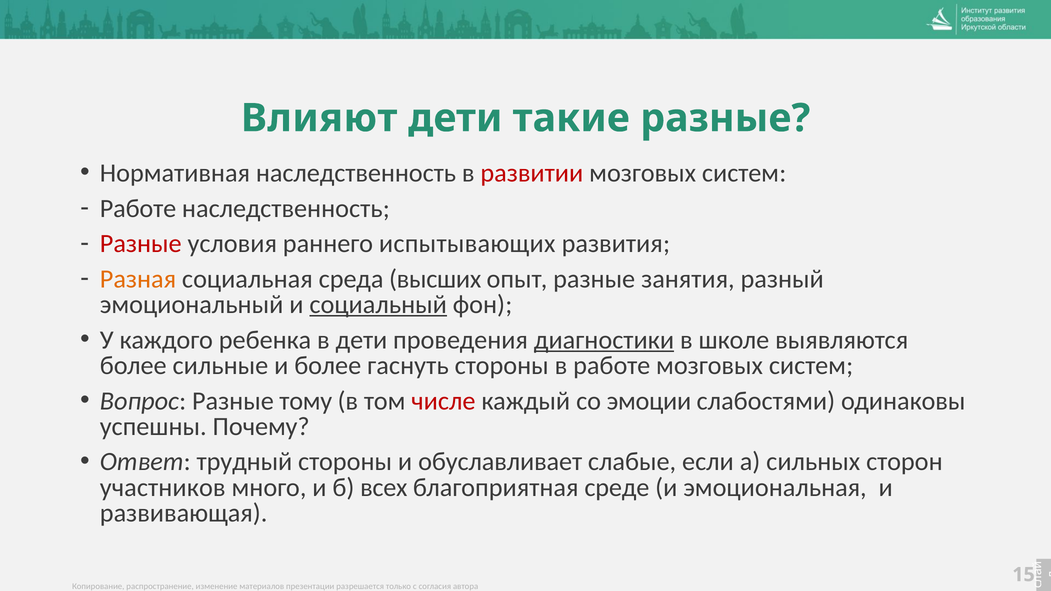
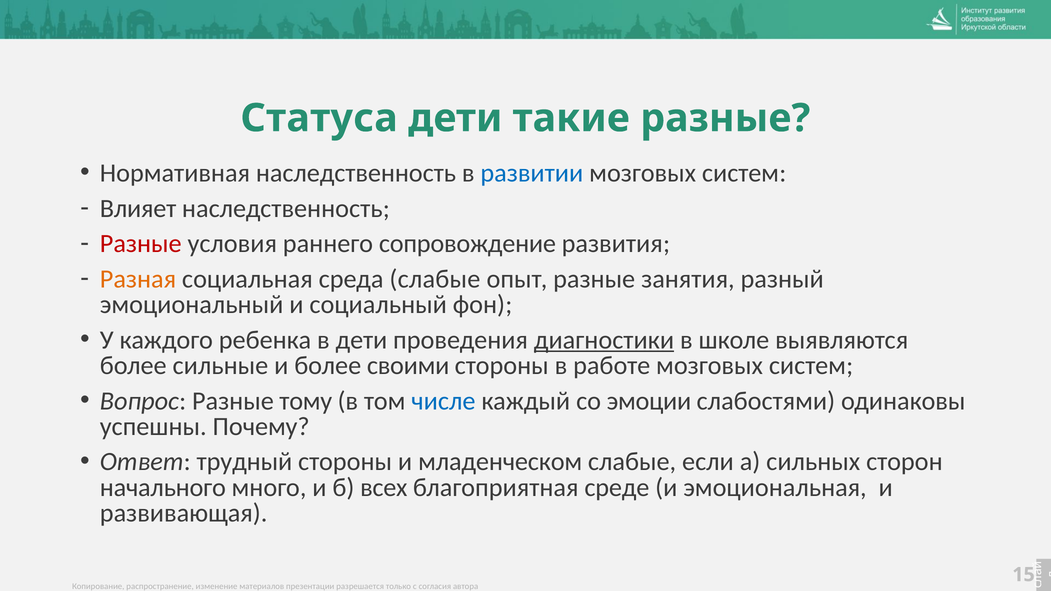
Влияют: Влияют -> Статуса
развитии colour: red -> blue
Работе at (138, 208): Работе -> Влияет
испытывающих: испытывающих -> сопровождение
среда высших: высших -> слабые
социальный underline: present -> none
гаснуть: гаснуть -> своими
числе colour: red -> blue
обуславливает: обуславливает -> младенческом
участников: участников -> начального
